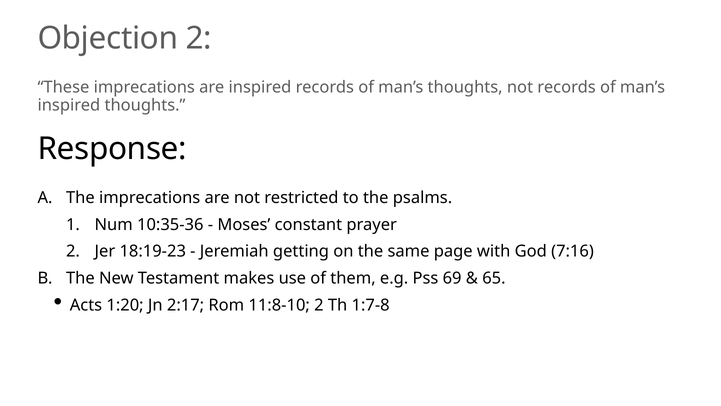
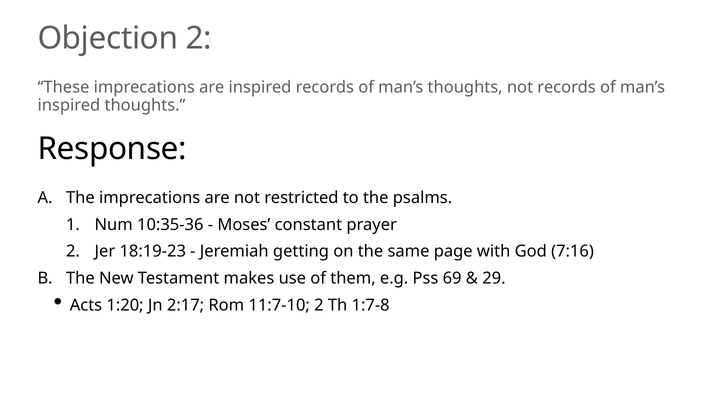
65: 65 -> 29
11:8-10: 11:8-10 -> 11:7-10
